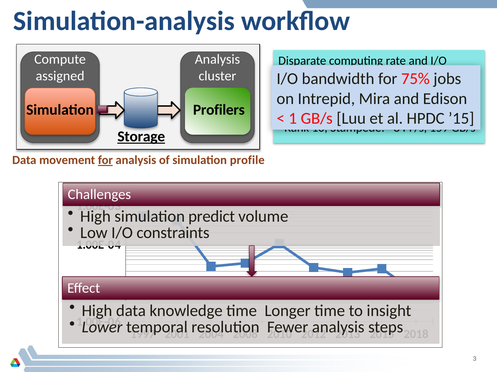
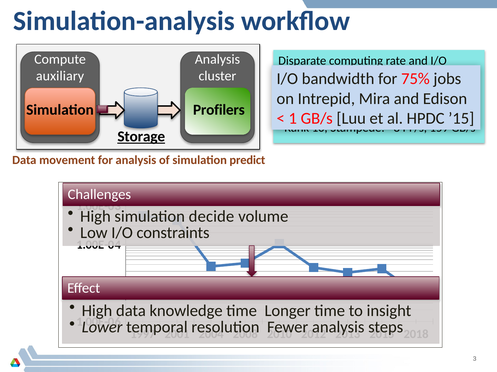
assigned: assigned -> auxiliary
for at (105, 160) underline: present -> none
profile: profile -> predict
predict: predict -> decide
